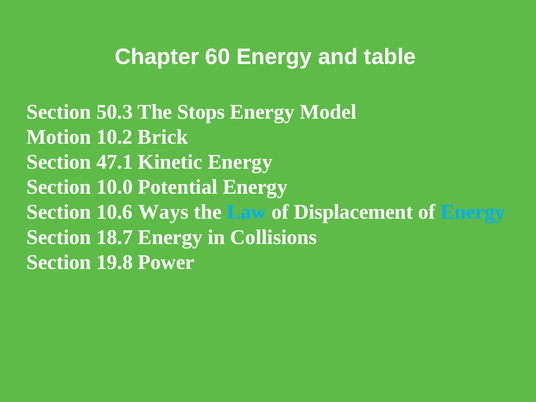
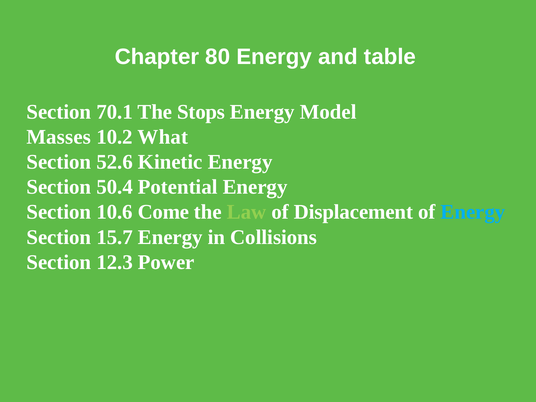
60: 60 -> 80
50.3: 50.3 -> 70.1
Motion: Motion -> Masses
Brick: Brick -> What
47.1: 47.1 -> 52.6
10.0: 10.0 -> 50.4
Ways: Ways -> Come
Law colour: light blue -> light green
18.7: 18.7 -> 15.7
19.8: 19.8 -> 12.3
